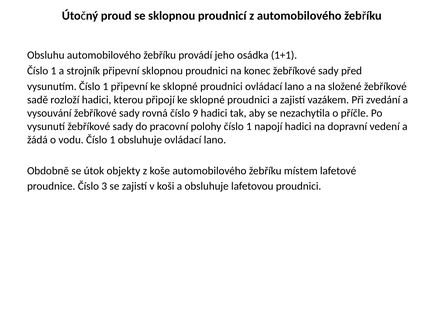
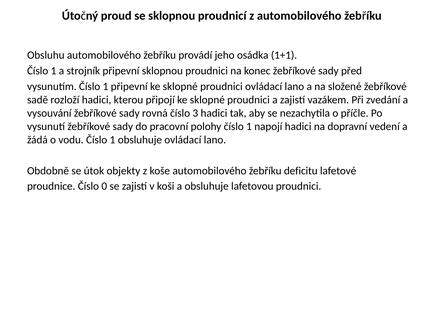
9: 9 -> 3
místem: místem -> deficitu
3: 3 -> 0
